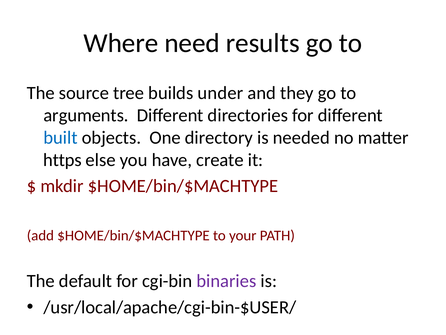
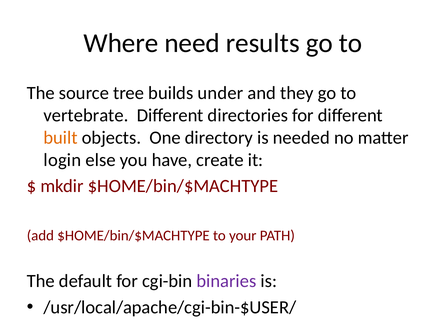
arguments: arguments -> vertebrate
built colour: blue -> orange
https: https -> login
